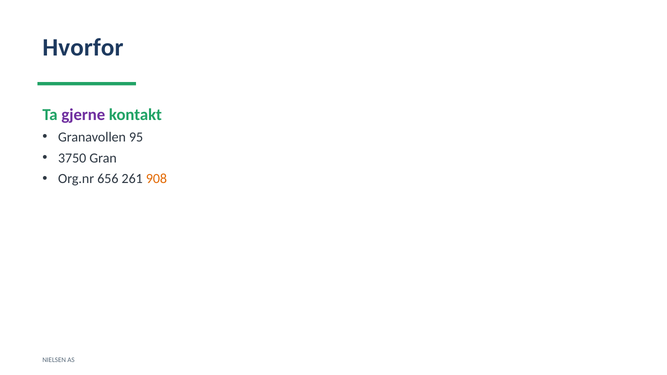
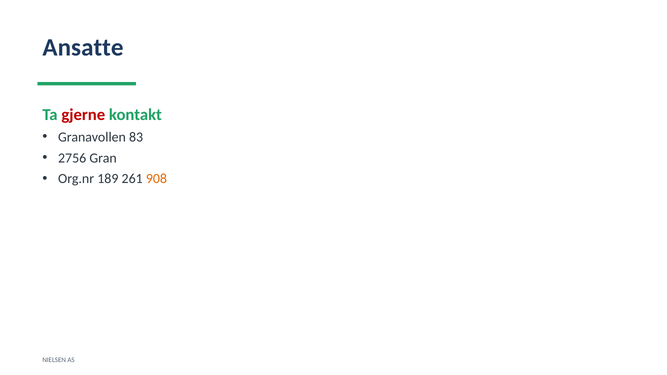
Hvorfor: Hvorfor -> Ansatte
gjerne colour: purple -> red
95: 95 -> 83
3750: 3750 -> 2756
656: 656 -> 189
